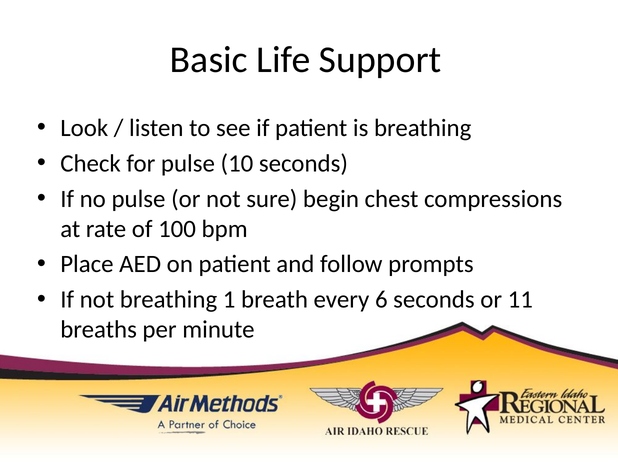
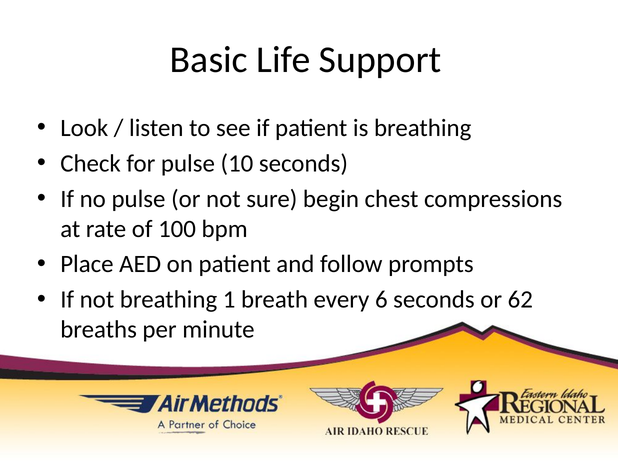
11: 11 -> 62
